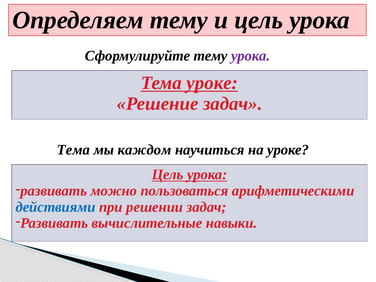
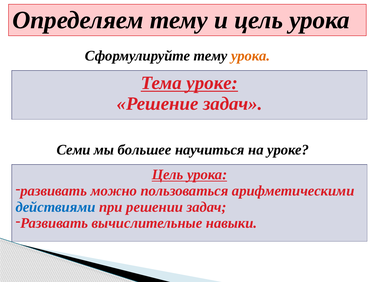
урока at (251, 56) colour: purple -> orange
Тема at (73, 150): Тема -> Семи
каждом: каждом -> большее
